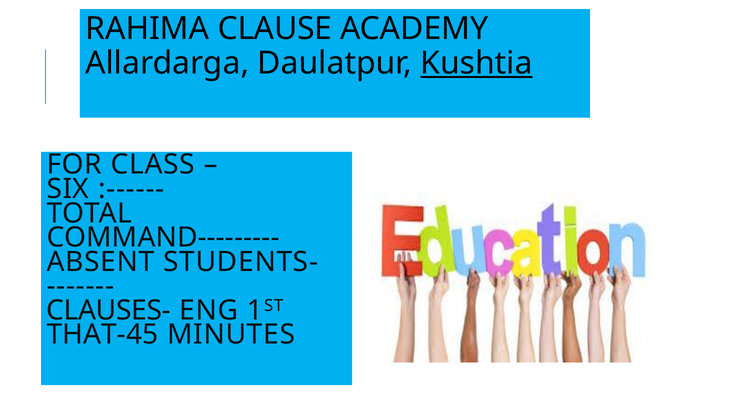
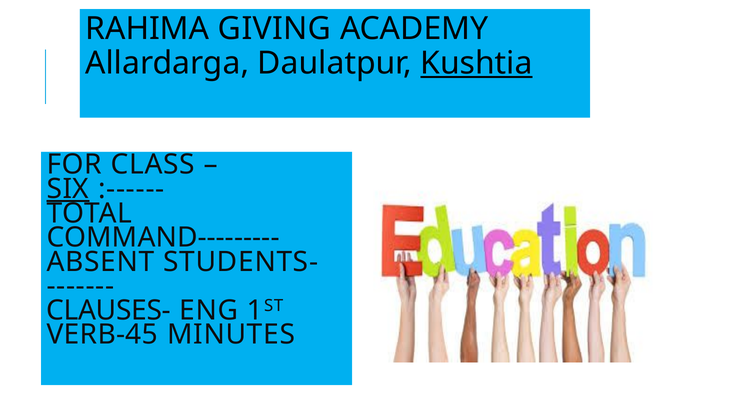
CLAUSE: CLAUSE -> GIVING
SIX underline: none -> present
THAT-45: THAT-45 -> VERB-45
